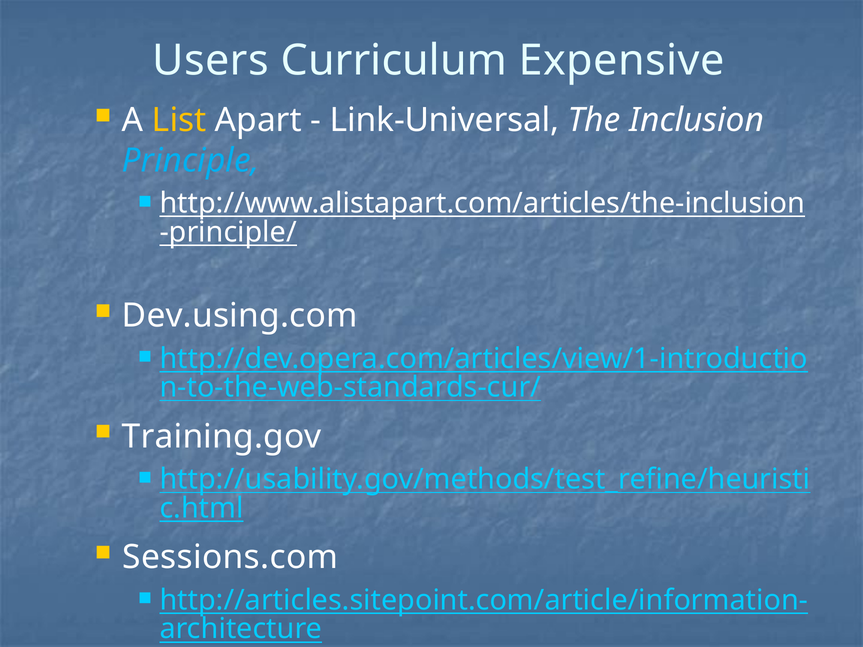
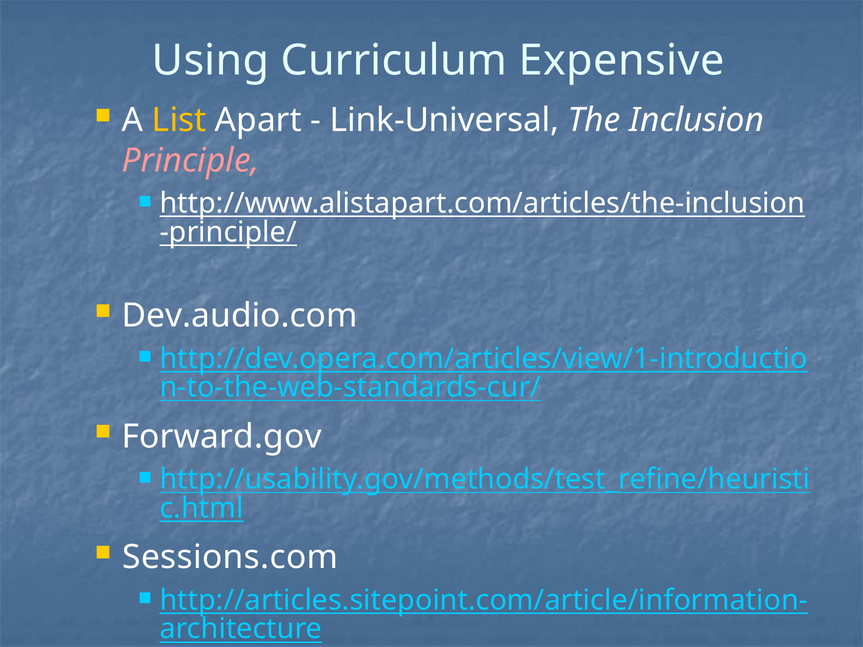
Users: Users -> Using
Principle colour: light blue -> pink
Dev.using.com: Dev.using.com -> Dev.audio.com
Training.gov: Training.gov -> Forward.gov
